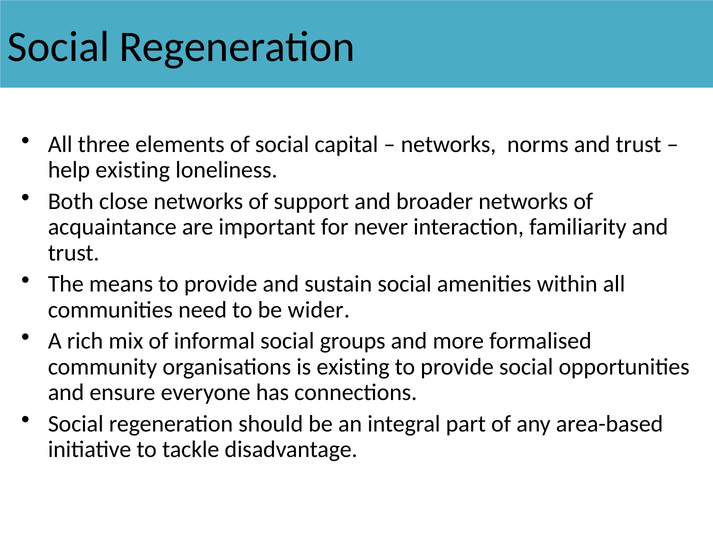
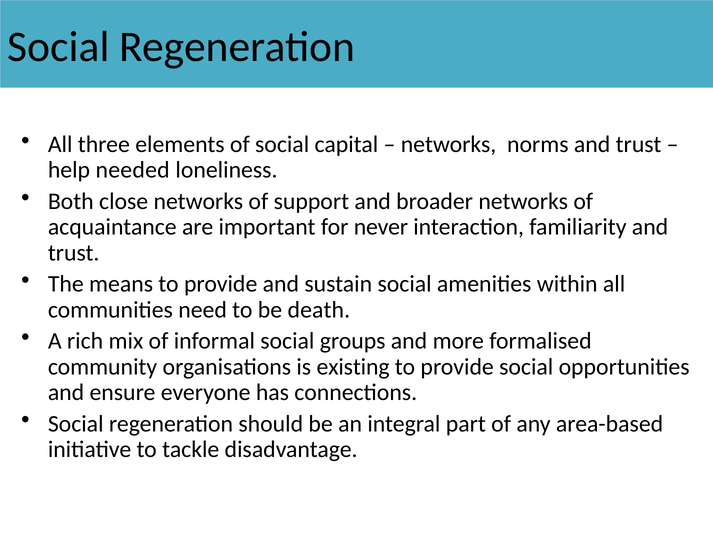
help existing: existing -> needed
wider: wider -> death
